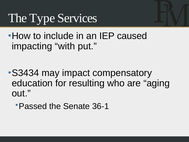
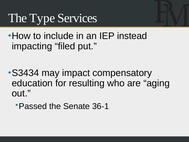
caused: caused -> instead
with: with -> filed
